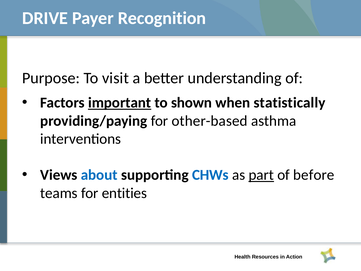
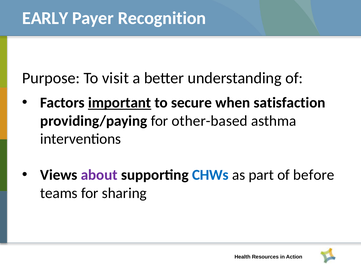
DRIVE: DRIVE -> EARLY
shown: shown -> secure
statistically: statistically -> satisfaction
about colour: blue -> purple
part underline: present -> none
entities: entities -> sharing
